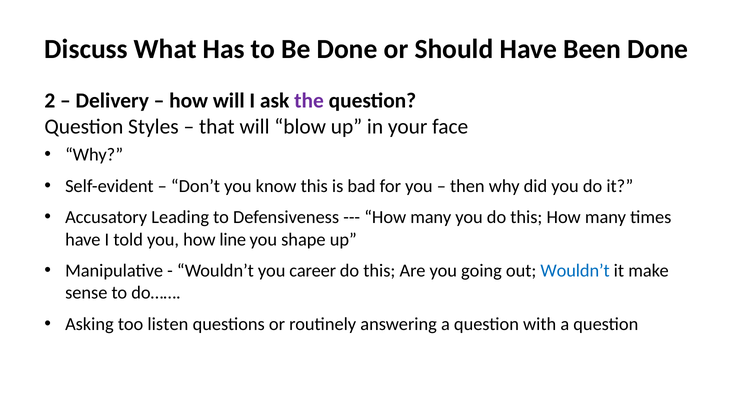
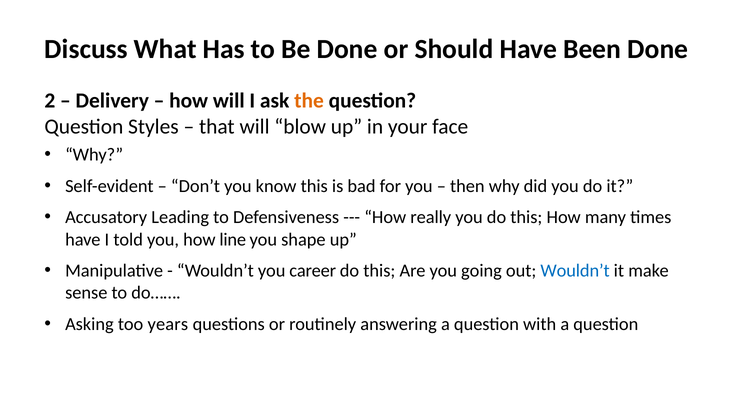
the colour: purple -> orange
many at (431, 217): many -> really
listen: listen -> years
